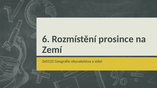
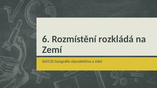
prosince: prosince -> rozkládá
